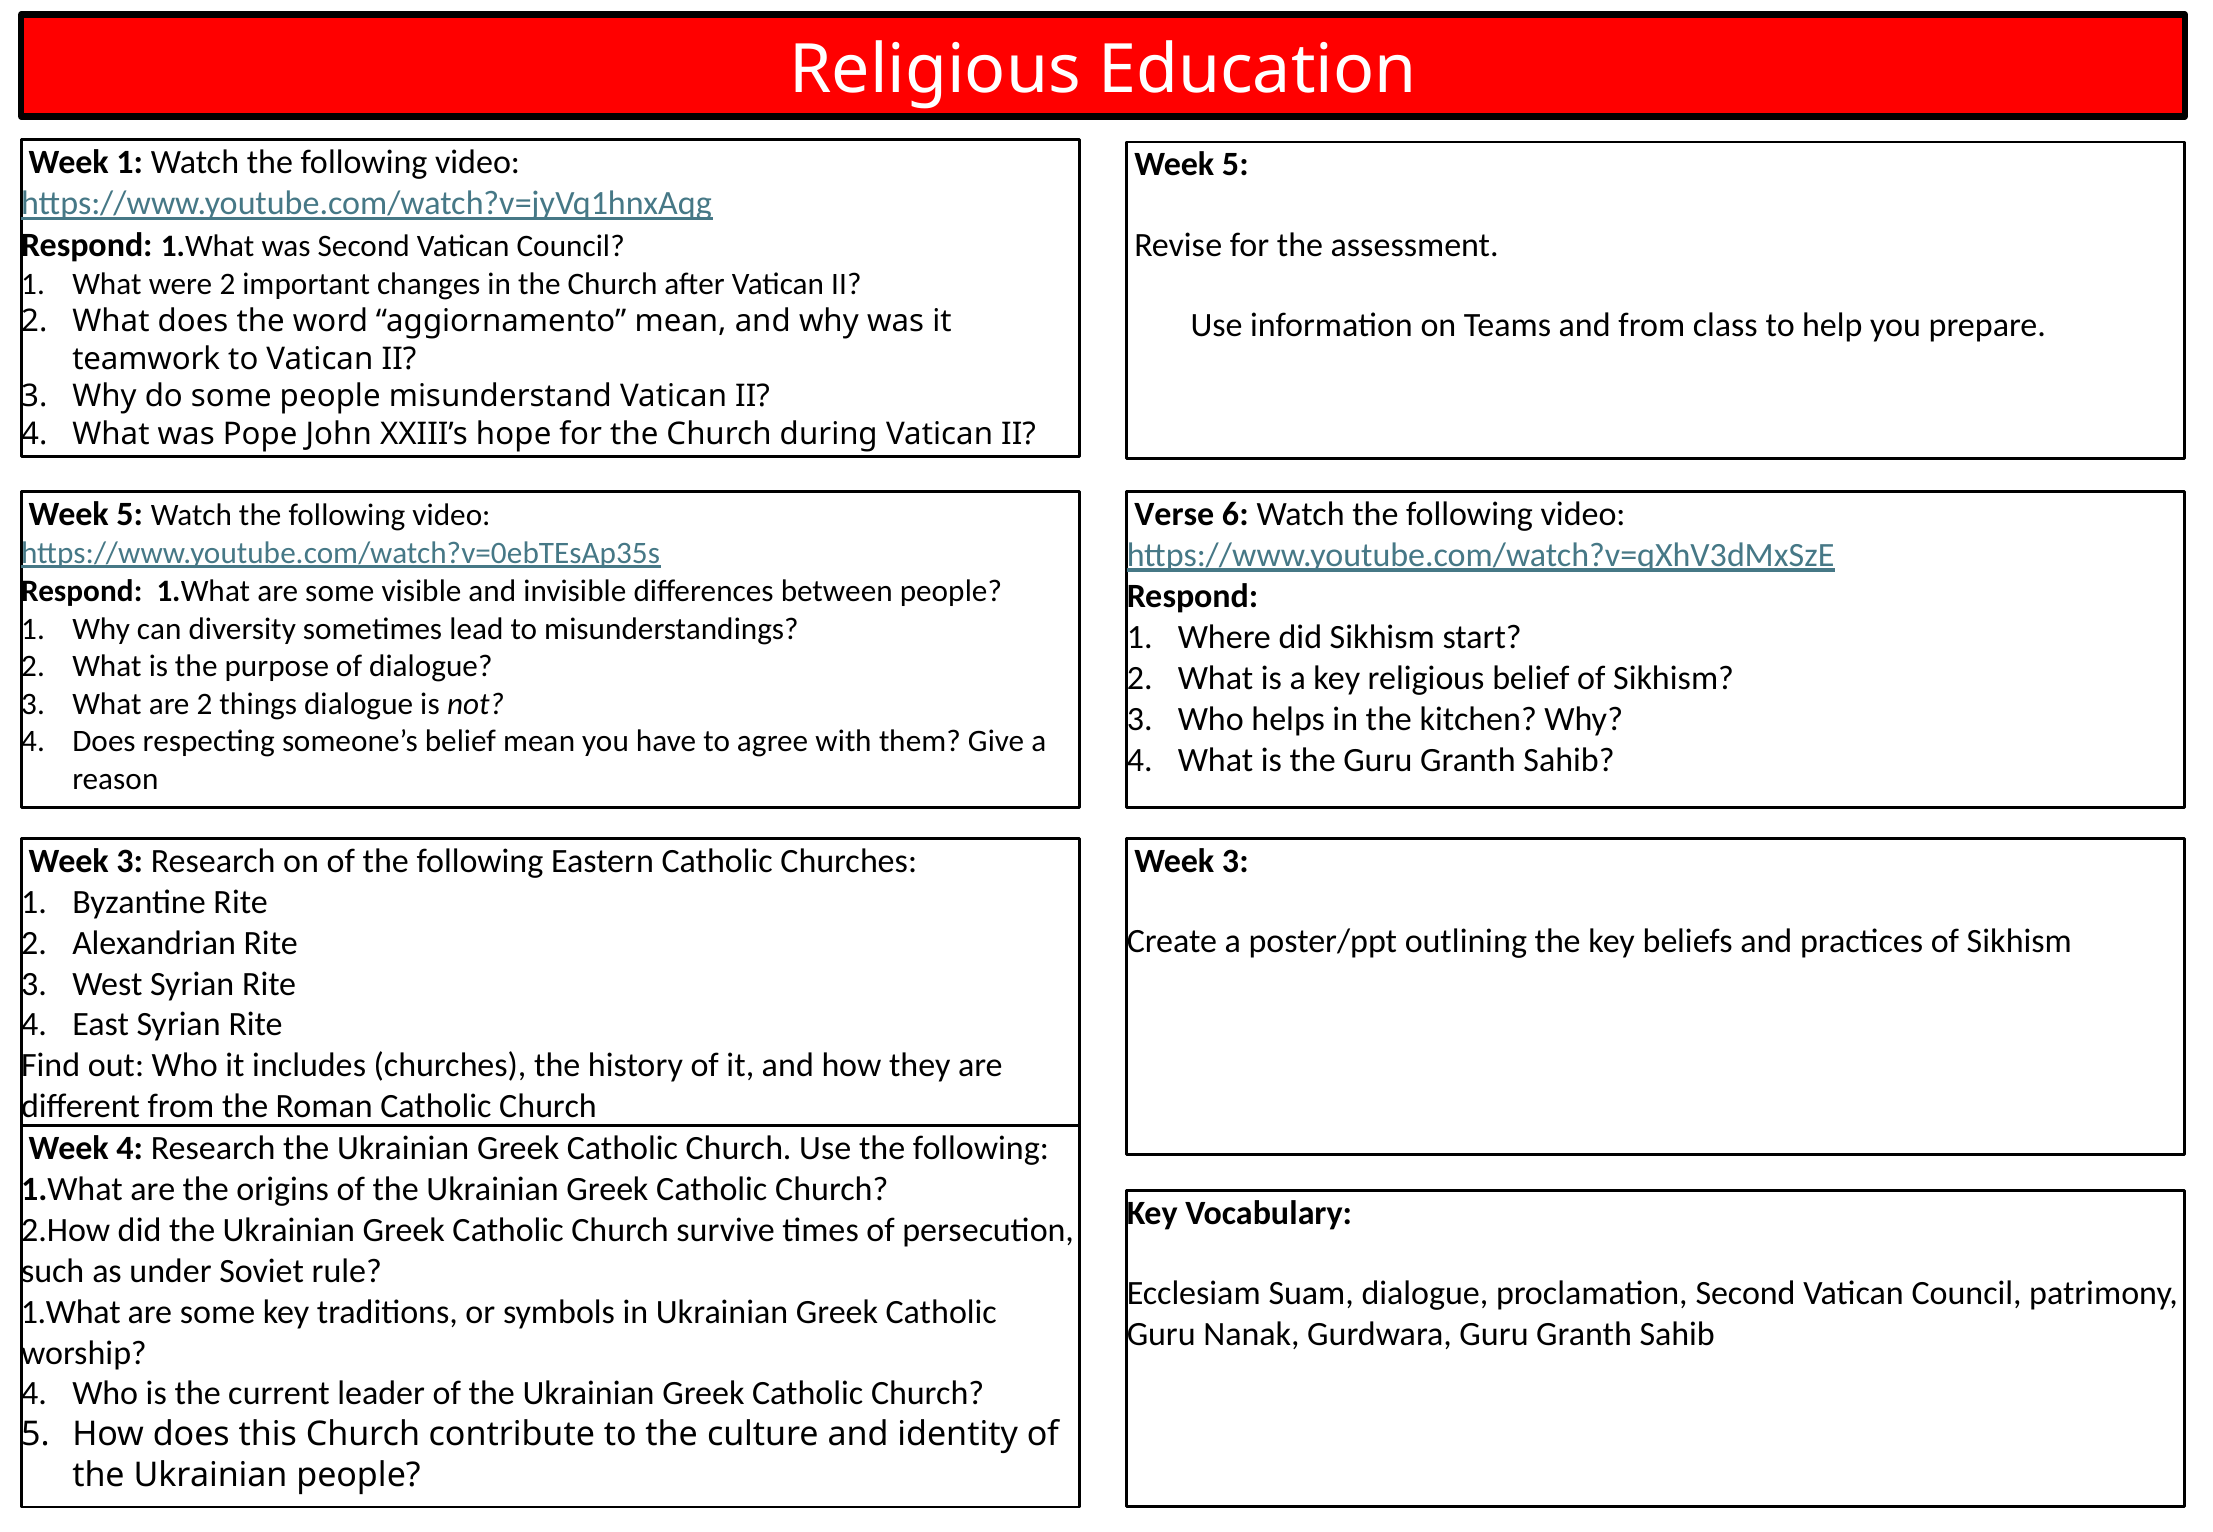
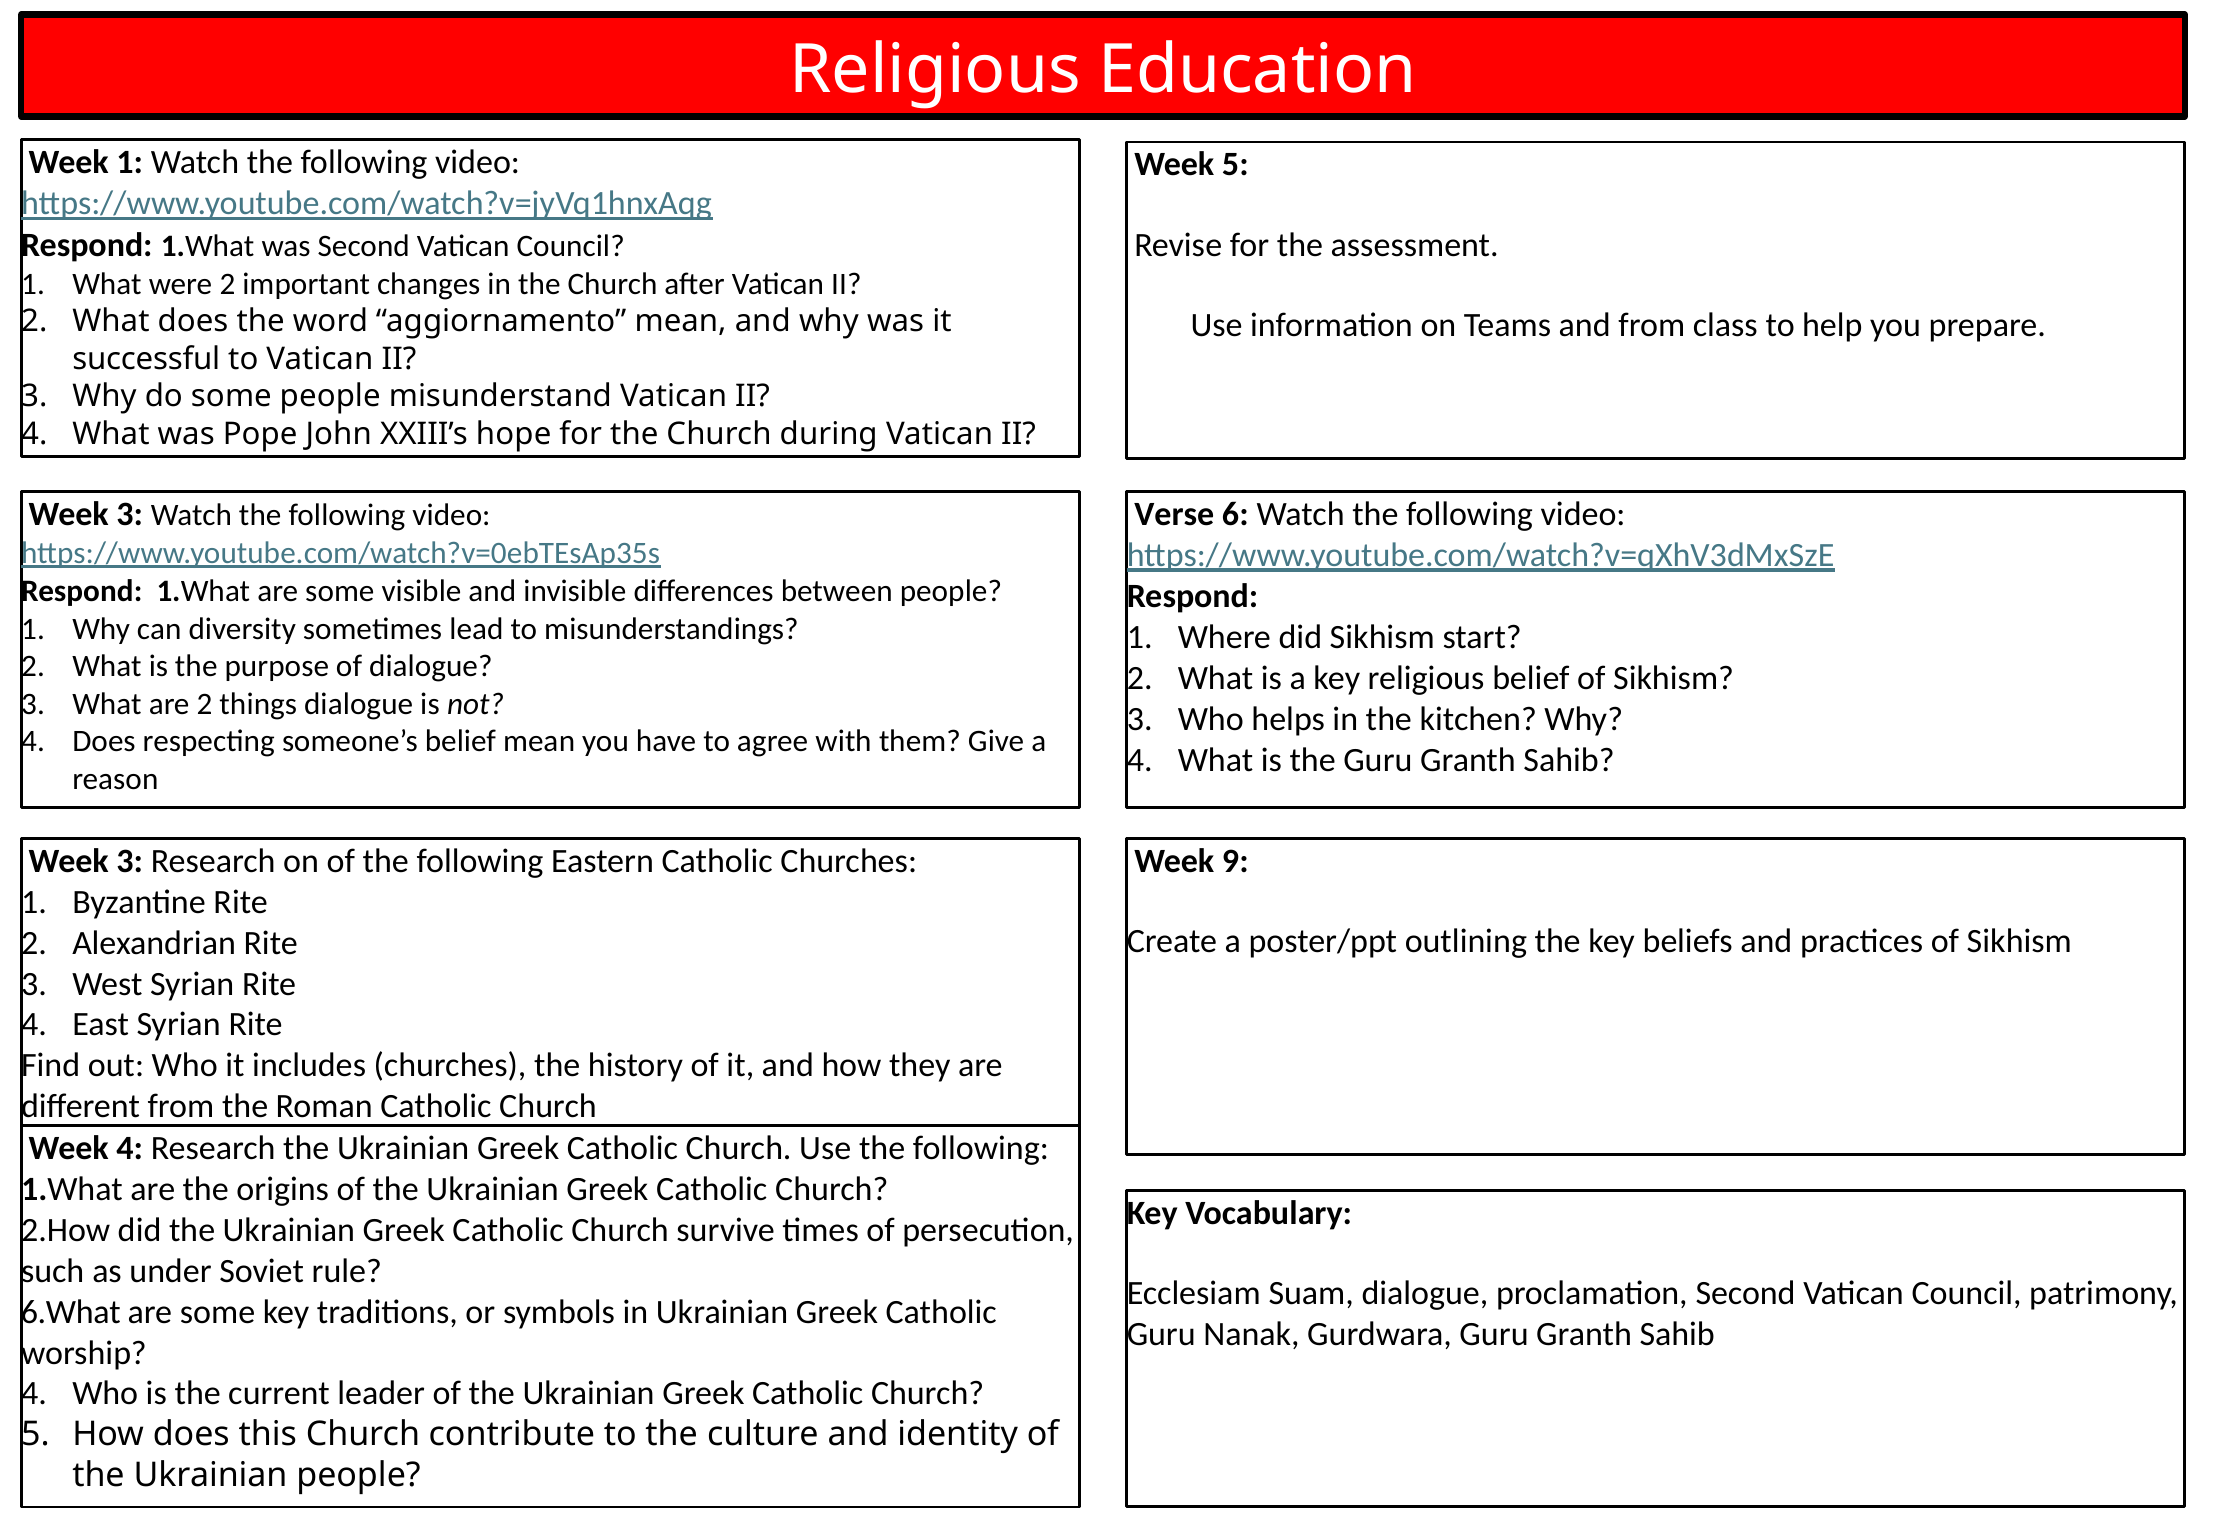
teamwork: teamwork -> successful
5 at (130, 514): 5 -> 3
3 at (1235, 861): 3 -> 9
1.What at (71, 1312): 1.What -> 6.What
